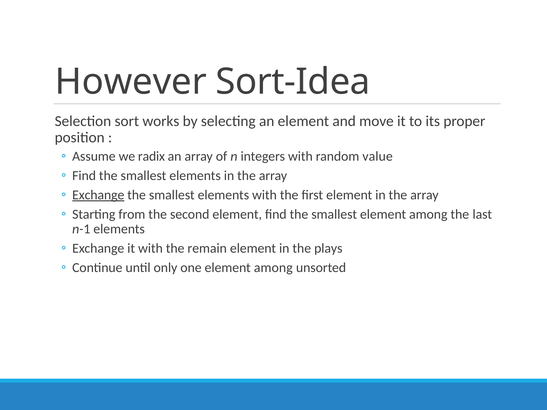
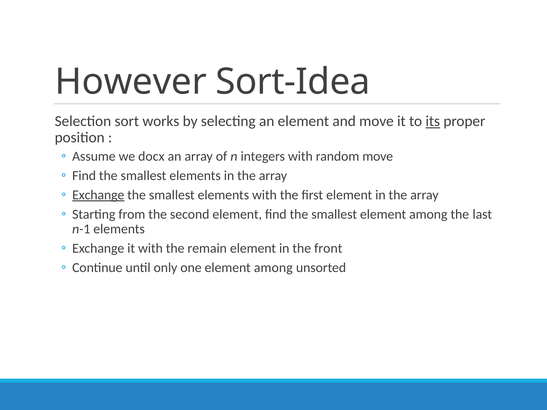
its underline: none -> present
radix: radix -> docx
random value: value -> move
plays: plays -> front
